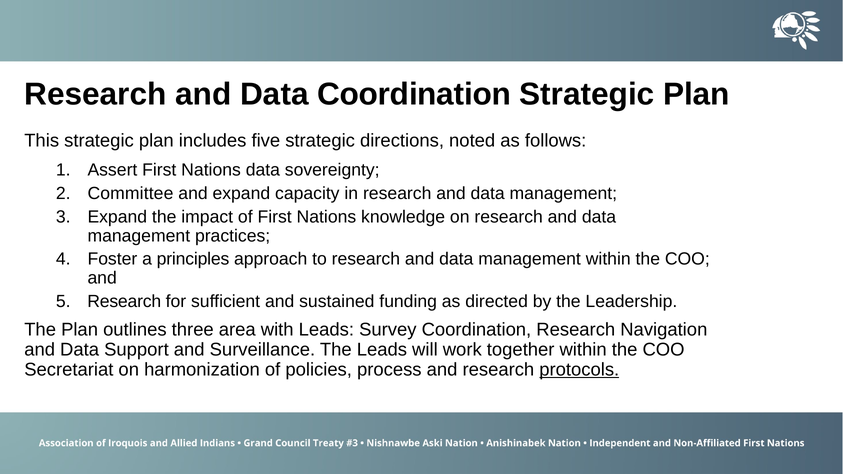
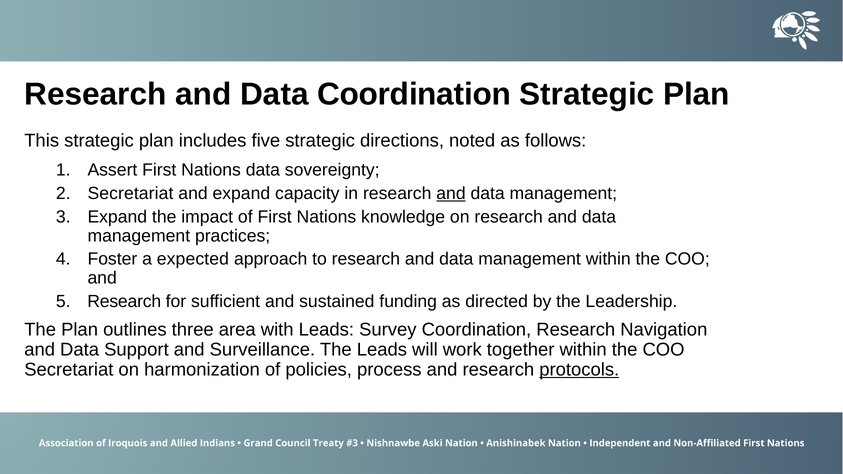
Committee at (130, 193): Committee -> Secretariat
and at (451, 193) underline: none -> present
principles: principles -> expected
